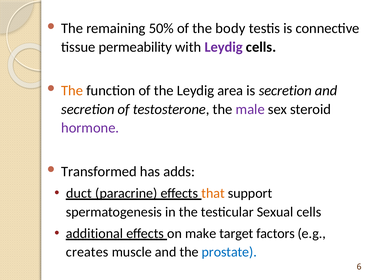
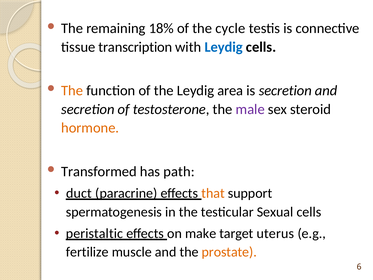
50%: 50% -> 18%
body: body -> cycle
permeability: permeability -> transcription
Leydig at (224, 47) colour: purple -> blue
hormone colour: purple -> orange
adds: adds -> path
additional: additional -> peristaltic
factors: factors -> uterus
creates: creates -> fertilize
prostate colour: blue -> orange
